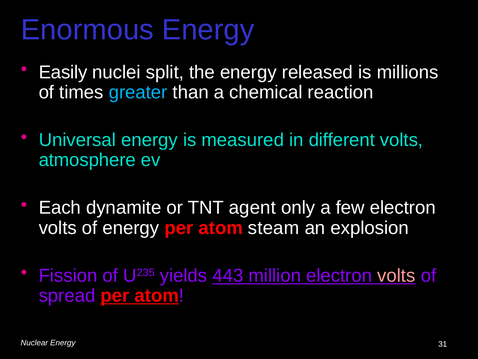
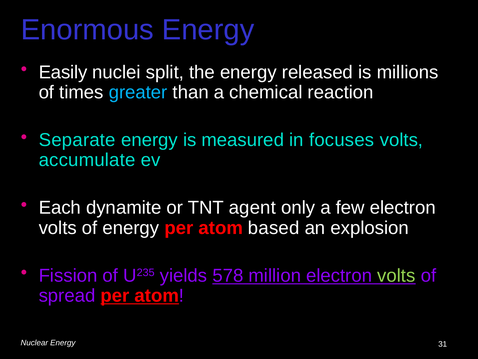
Universal: Universal -> Separate
different: different -> focuses
atmosphere: atmosphere -> accumulate
steam: steam -> based
443: 443 -> 578
volts at (396, 275) colour: pink -> light green
